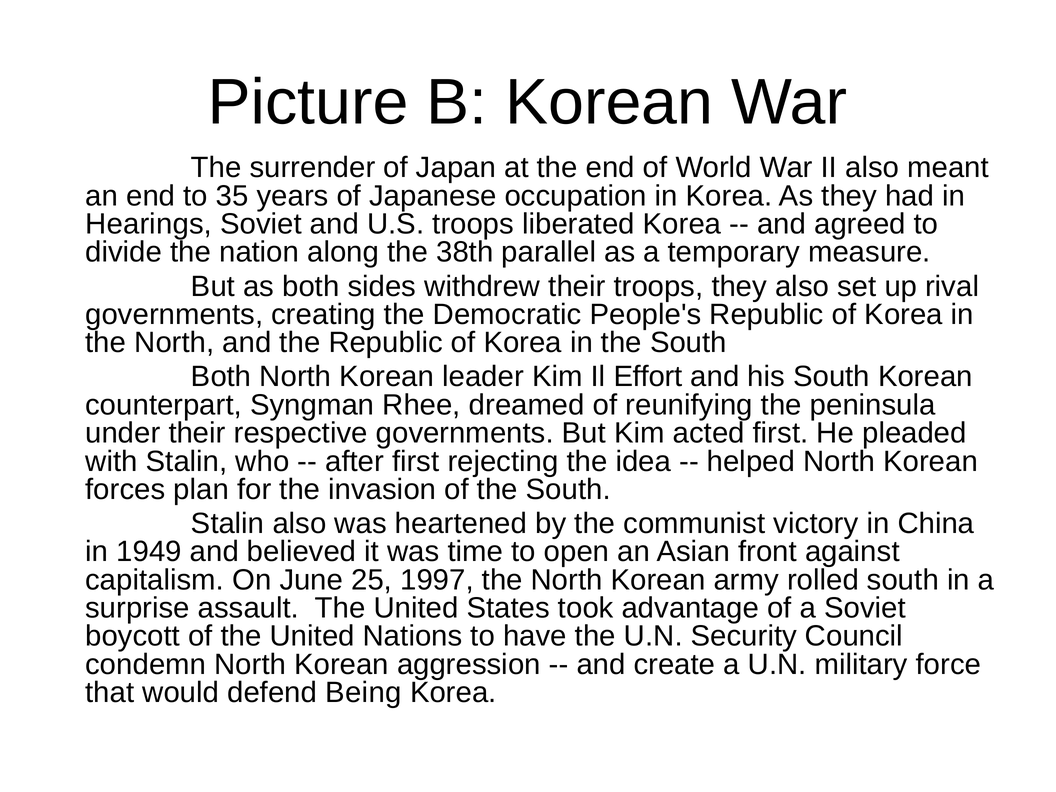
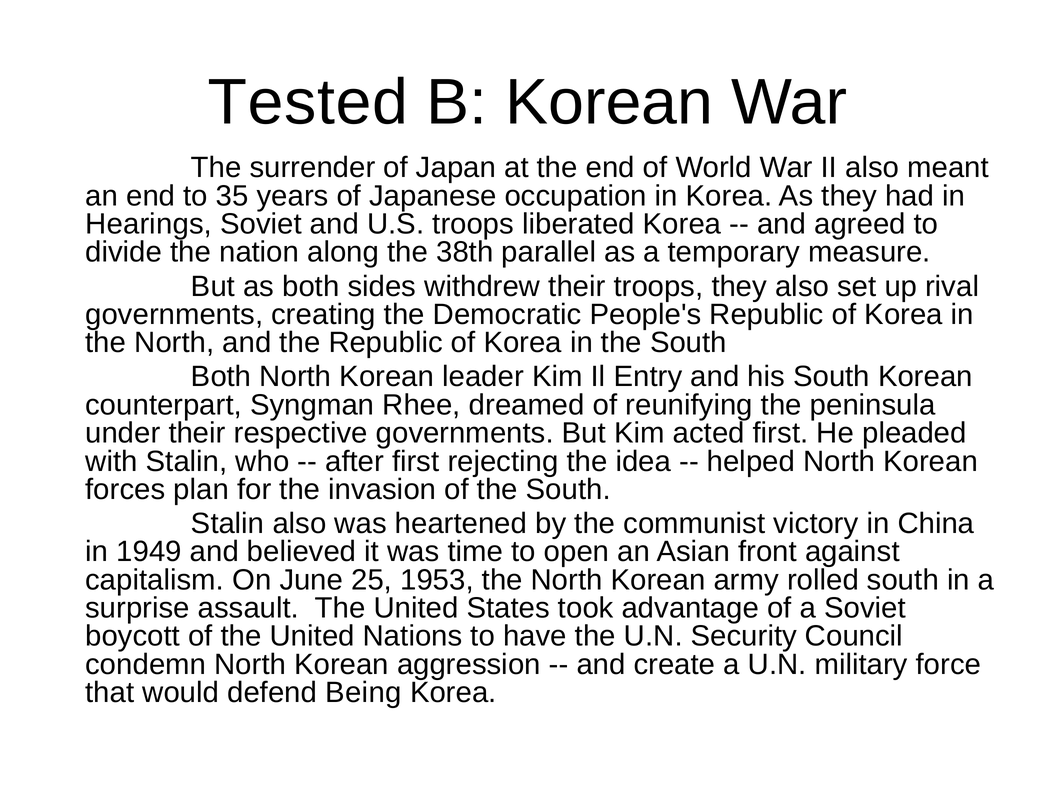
Picture: Picture -> Tested
Effort: Effort -> Entry
1997: 1997 -> 1953
